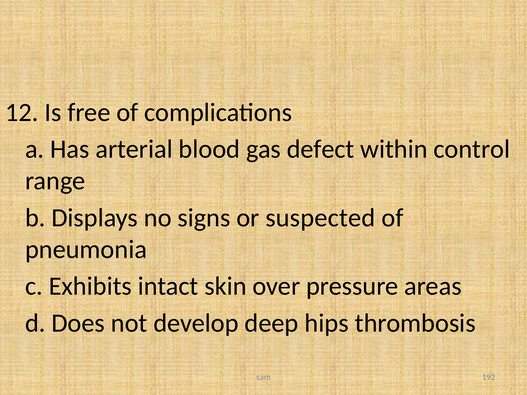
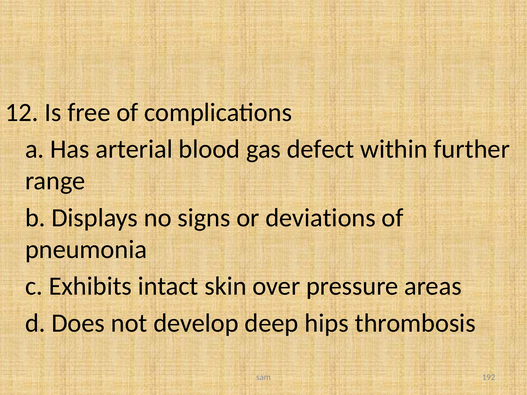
control: control -> further
suspected: suspected -> deviations
